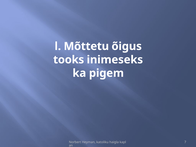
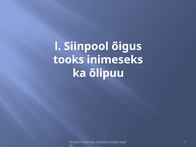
Mõttetu: Mõttetu -> Siinpool
pigem: pigem -> õlipuu
